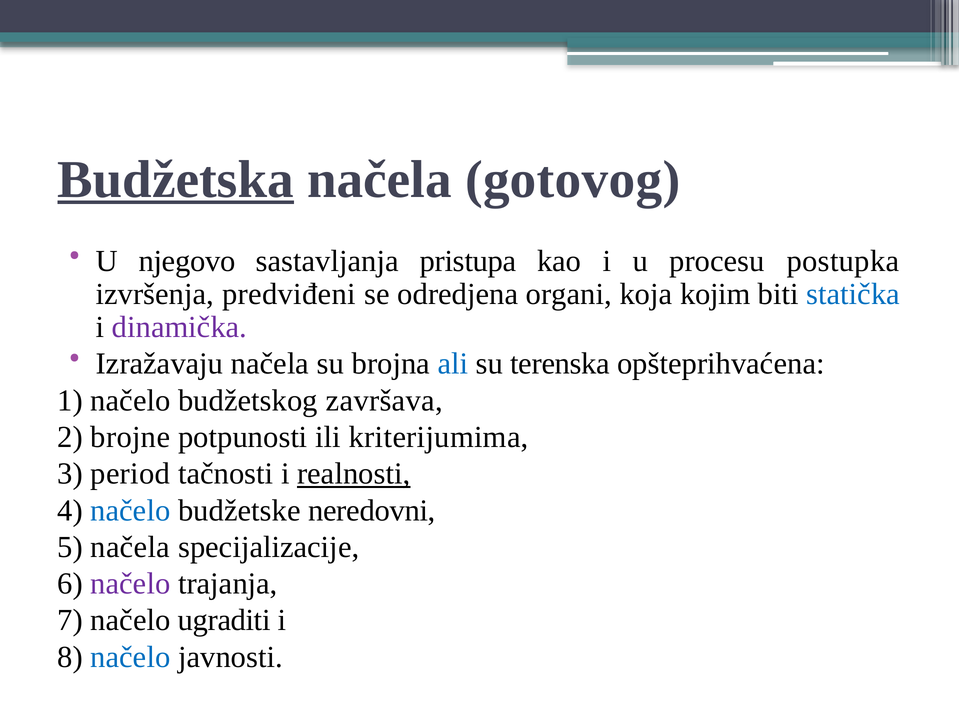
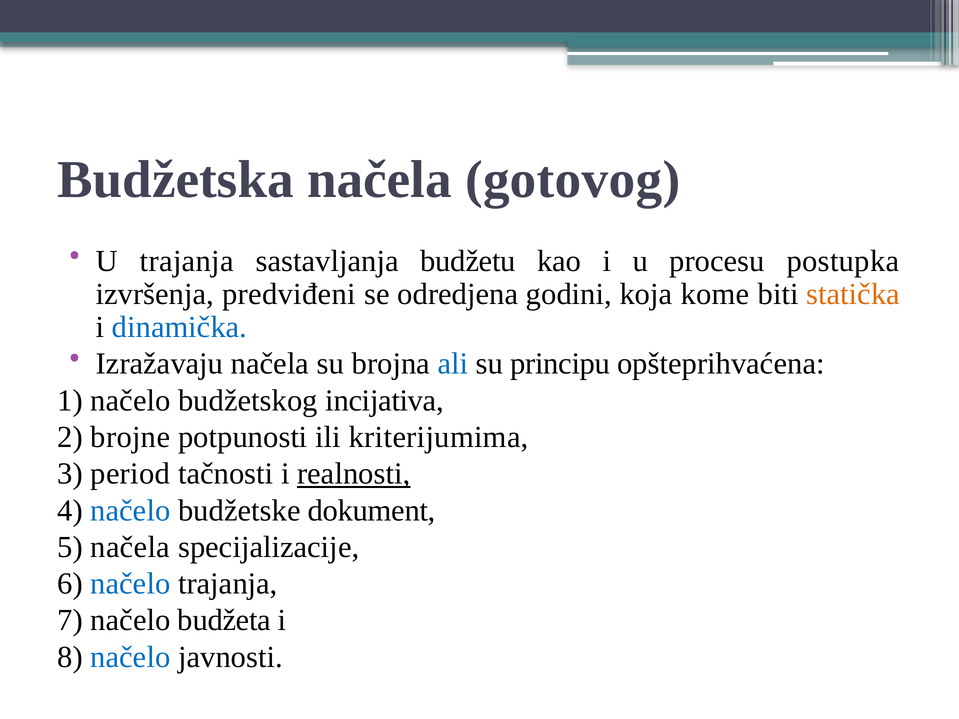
Budžetska underline: present -> none
U njegovo: njegovo -> trajanja
pristupa: pristupa -> budžetu
organi: organi -> godini
kojim: kojim -> kome
statička colour: blue -> orange
dinamička colour: purple -> blue
terenska: terenska -> principu
završava: završava -> incijativa
neredovni: neredovni -> dokument
načelo at (130, 584) colour: purple -> blue
ugraditi: ugraditi -> budžeta
